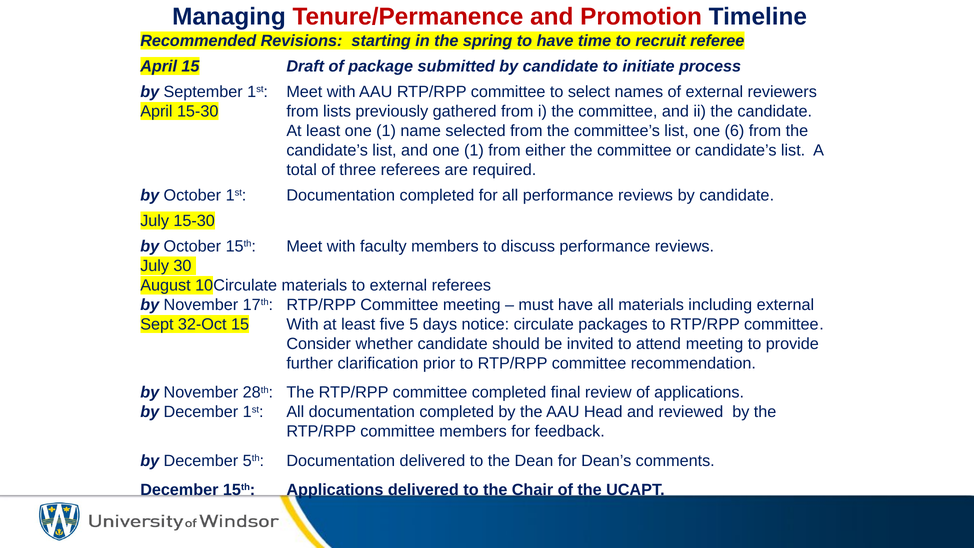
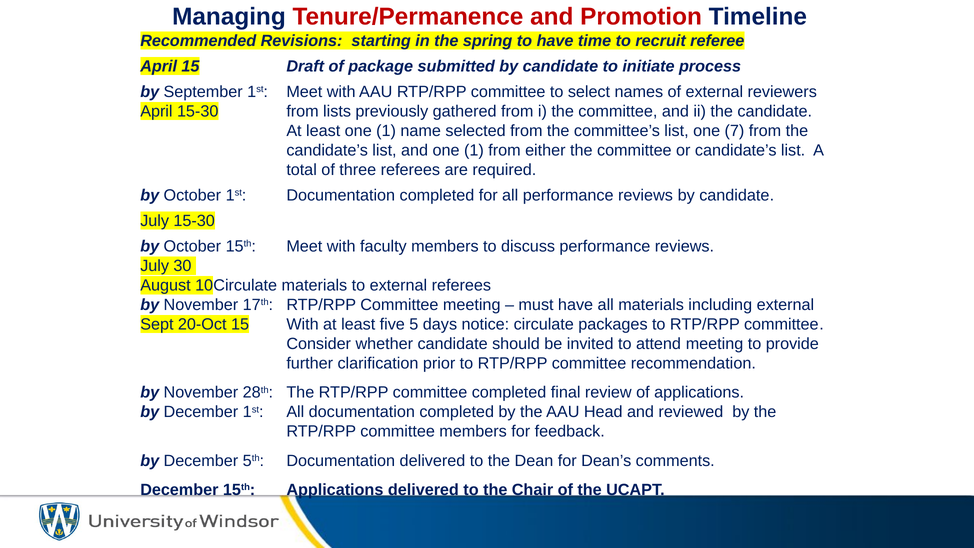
6: 6 -> 7
32-Oct: 32-Oct -> 20-Oct
